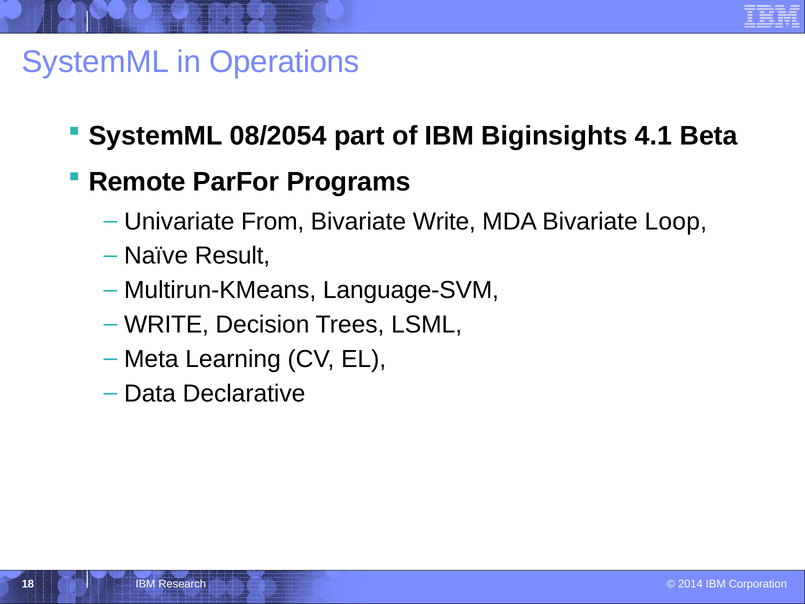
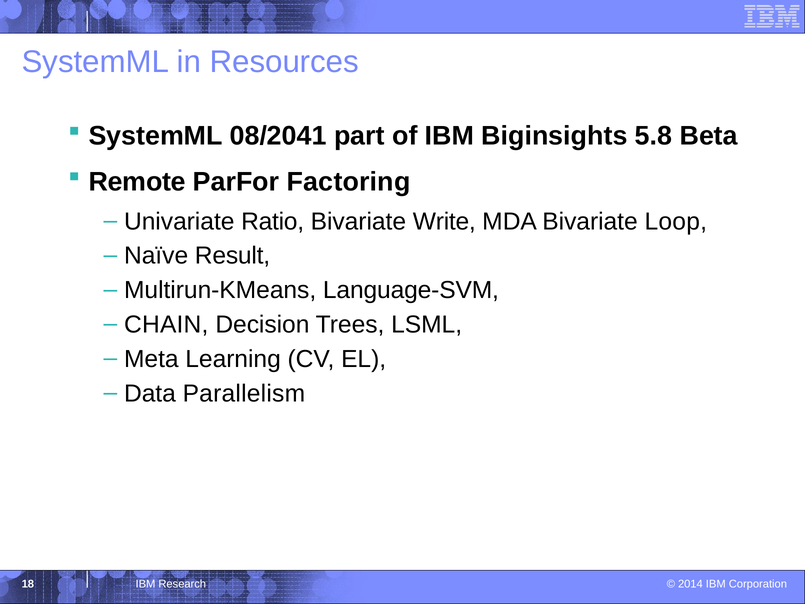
Operations: Operations -> Resources
08/2054: 08/2054 -> 08/2041
4.1: 4.1 -> 5.8
Programs: Programs -> Factoring
From: From -> Ratio
WRITE at (166, 325): WRITE -> CHAIN
Declarative: Declarative -> Parallelism
